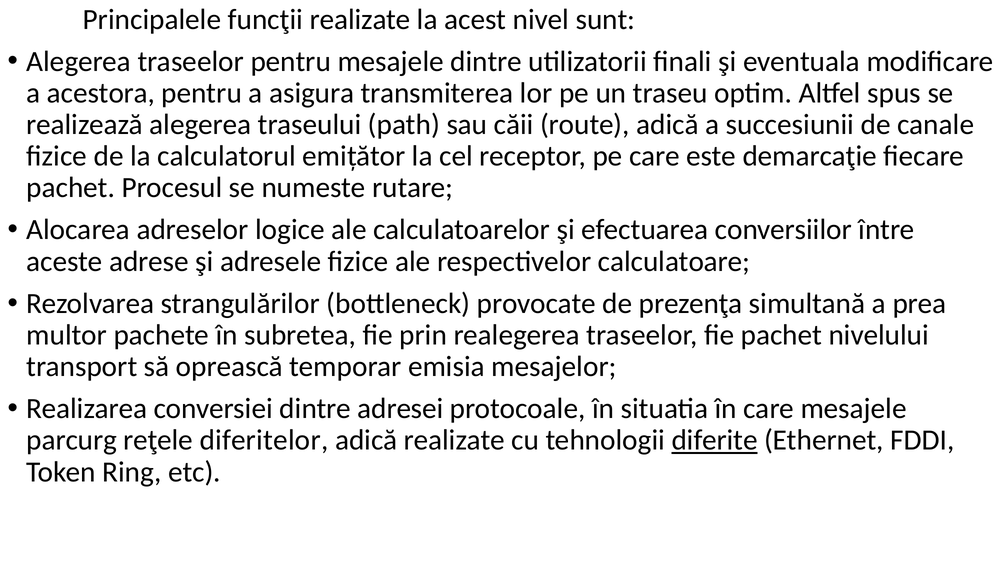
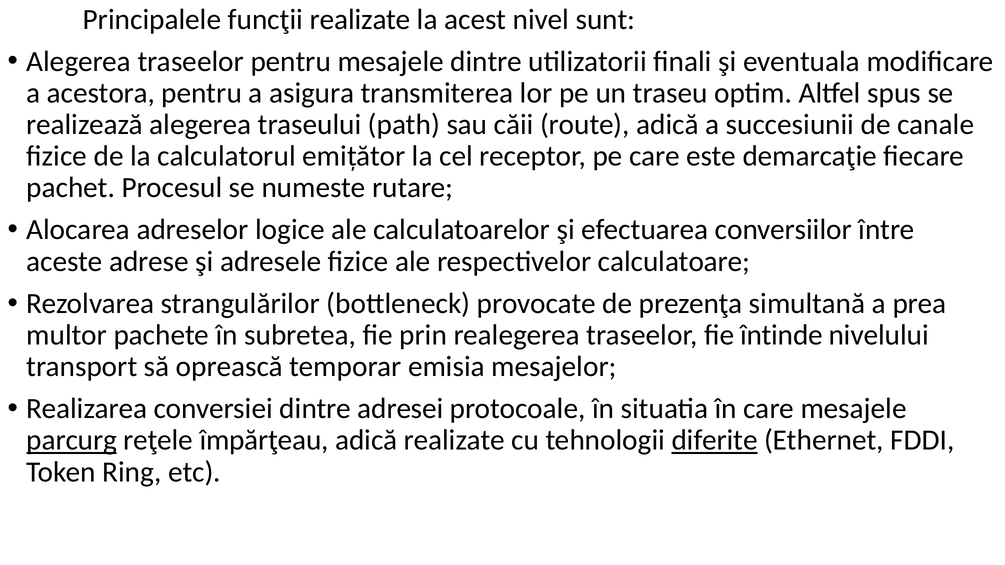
fie pachet: pachet -> întinde
parcurg underline: none -> present
diferitelor: diferitelor -> împărţeau
